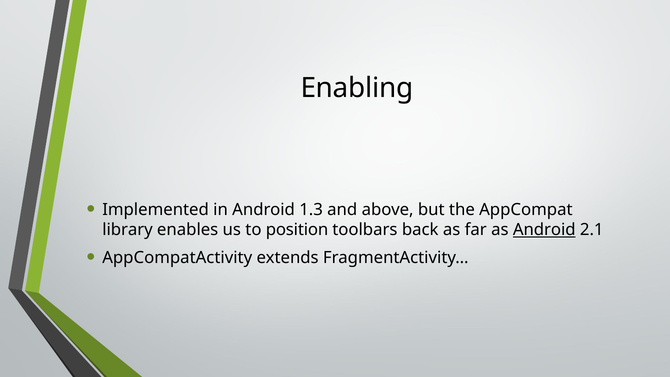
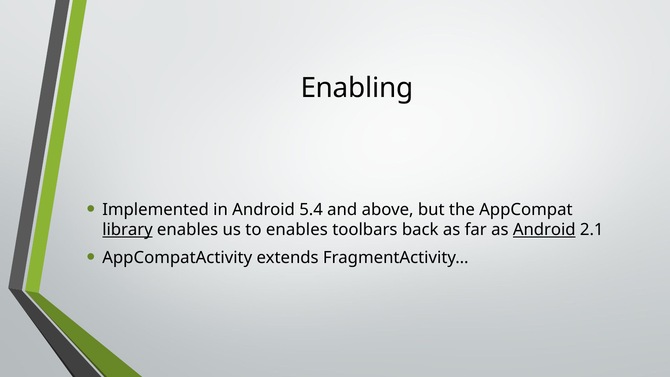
1.3: 1.3 -> 5.4
library underline: none -> present
to position: position -> enables
